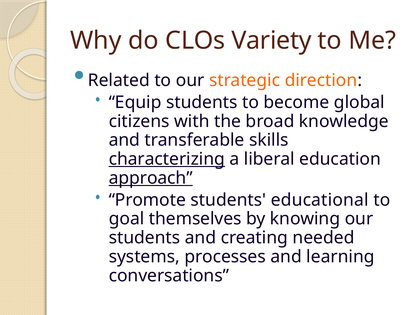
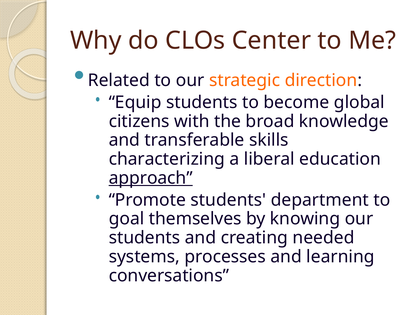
Variety: Variety -> Center
characterizing underline: present -> none
educational: educational -> department
